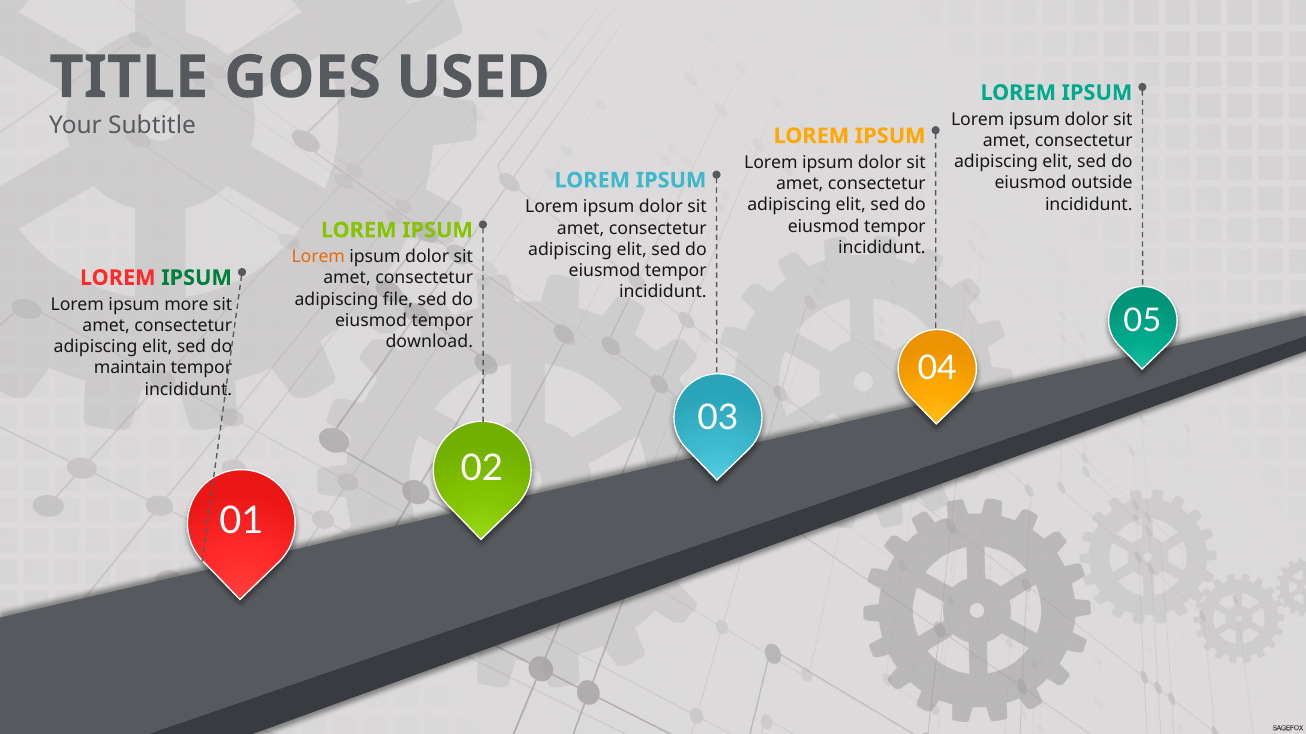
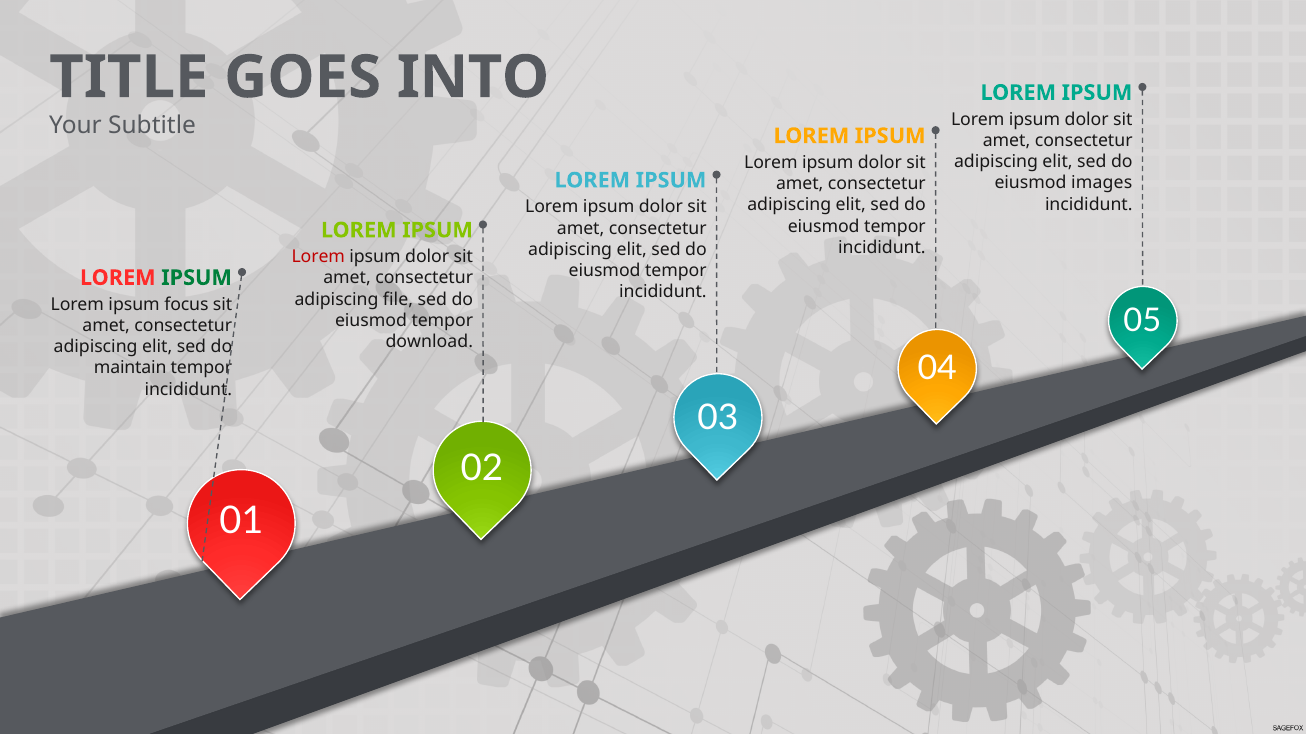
USED: USED -> INTO
outside: outside -> images
Lorem at (318, 257) colour: orange -> red
more: more -> focus
